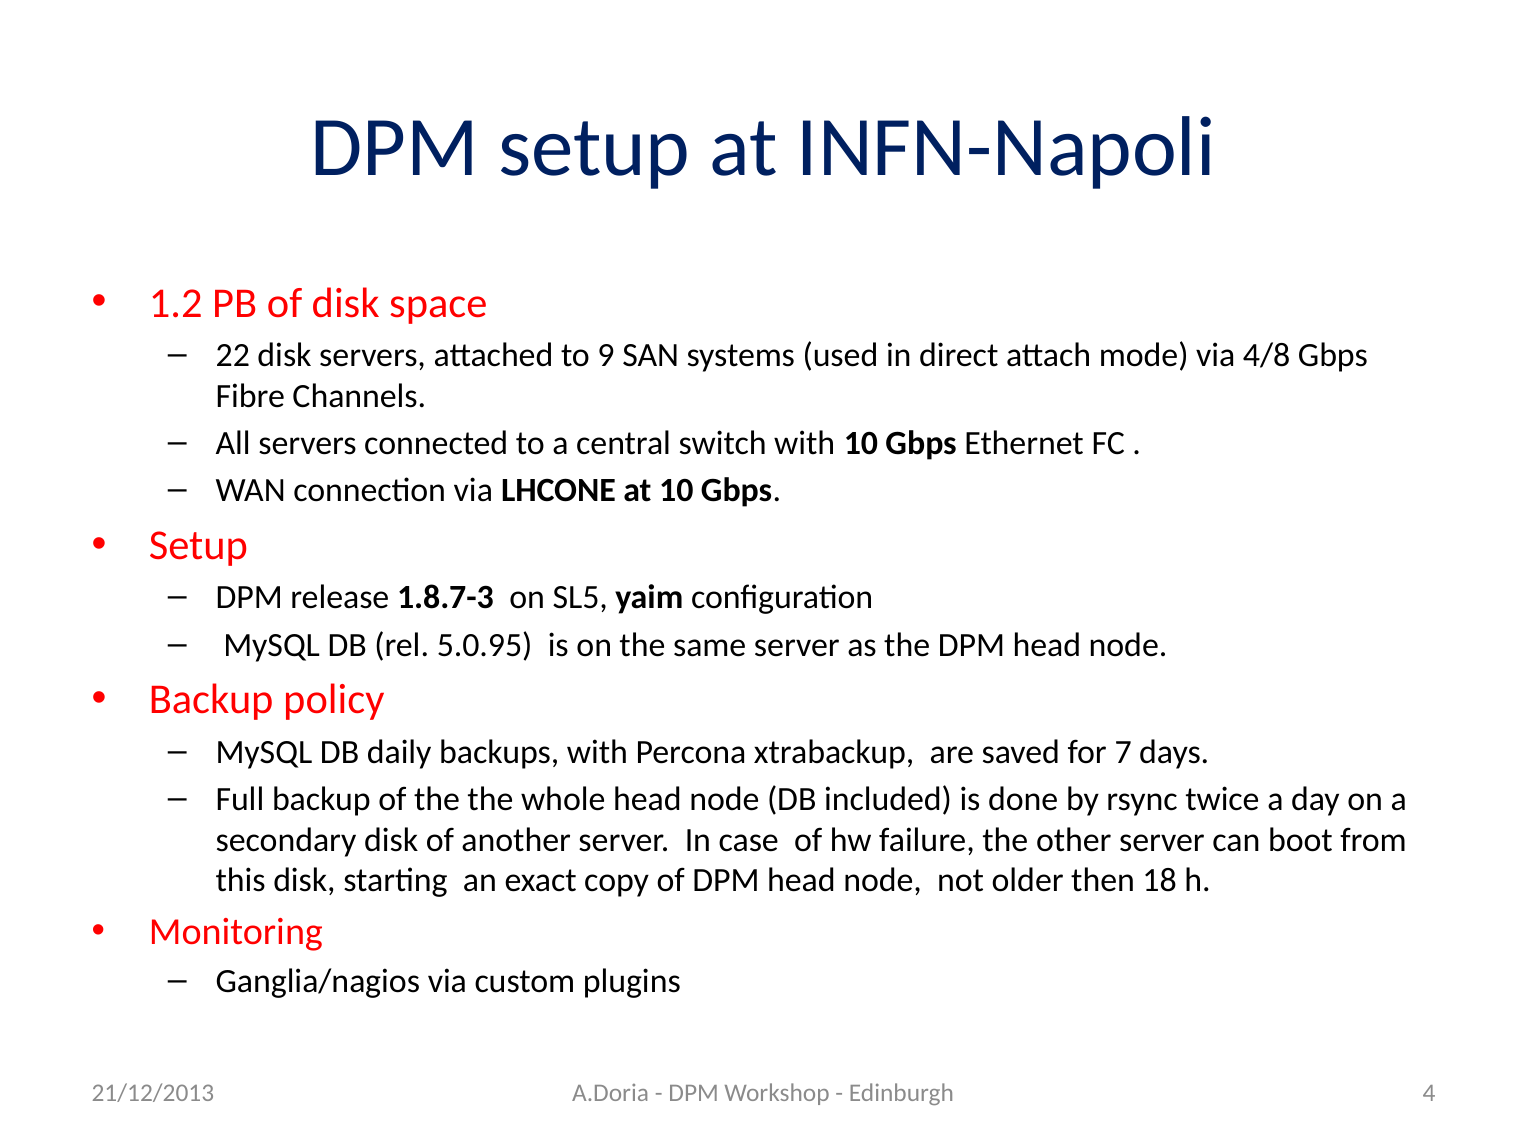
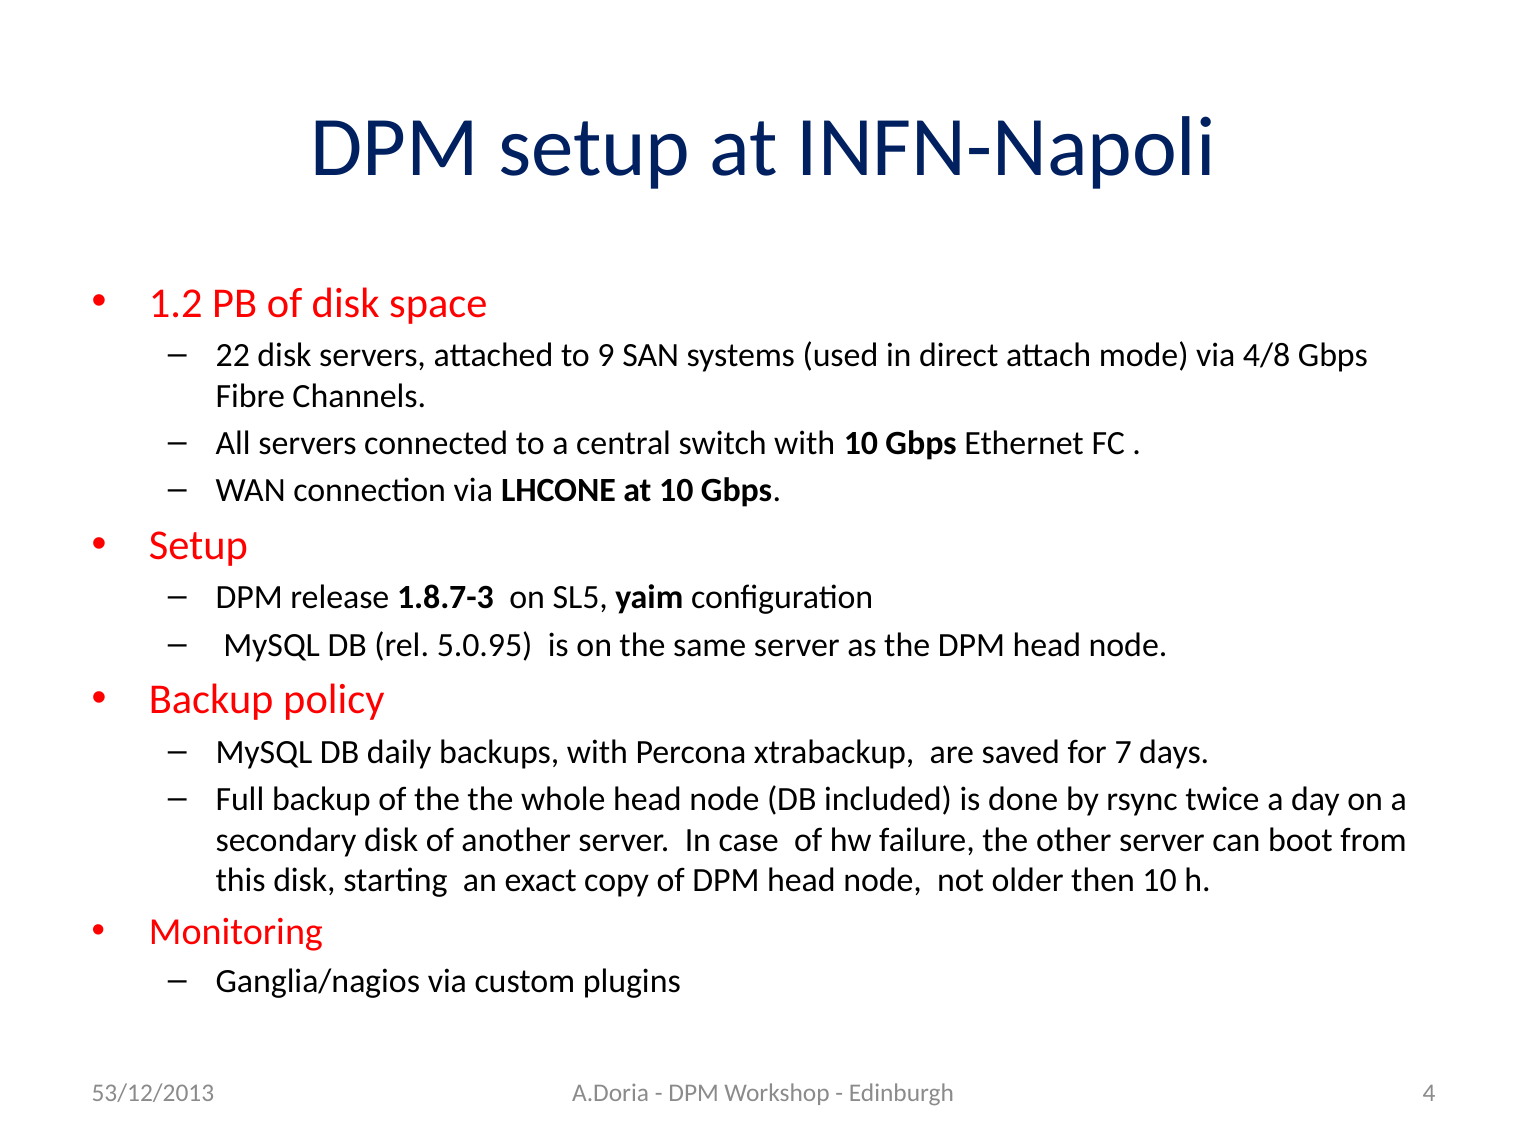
then 18: 18 -> 10
21/12/2013: 21/12/2013 -> 53/12/2013
